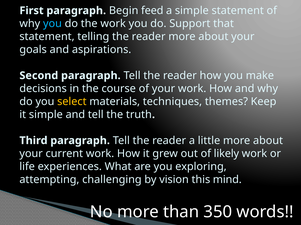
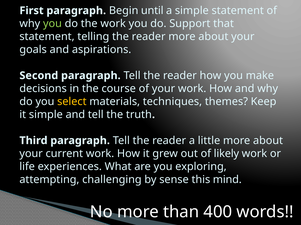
feed: feed -> until
you at (52, 24) colour: light blue -> light green
vision: vision -> sense
350: 350 -> 400
